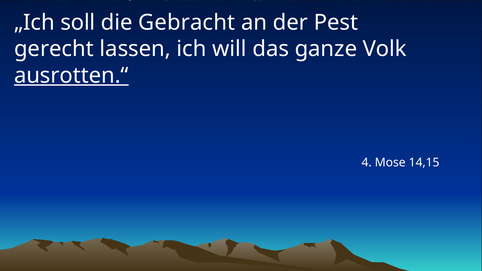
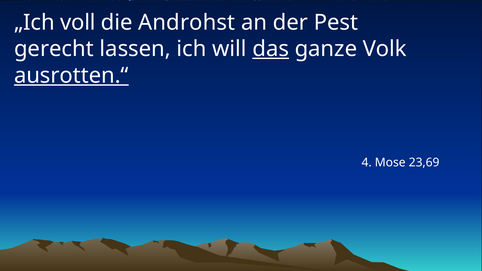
soll: soll -> voll
Gebracht: Gebracht -> Androhst
das underline: none -> present
14,15: 14,15 -> 23,69
